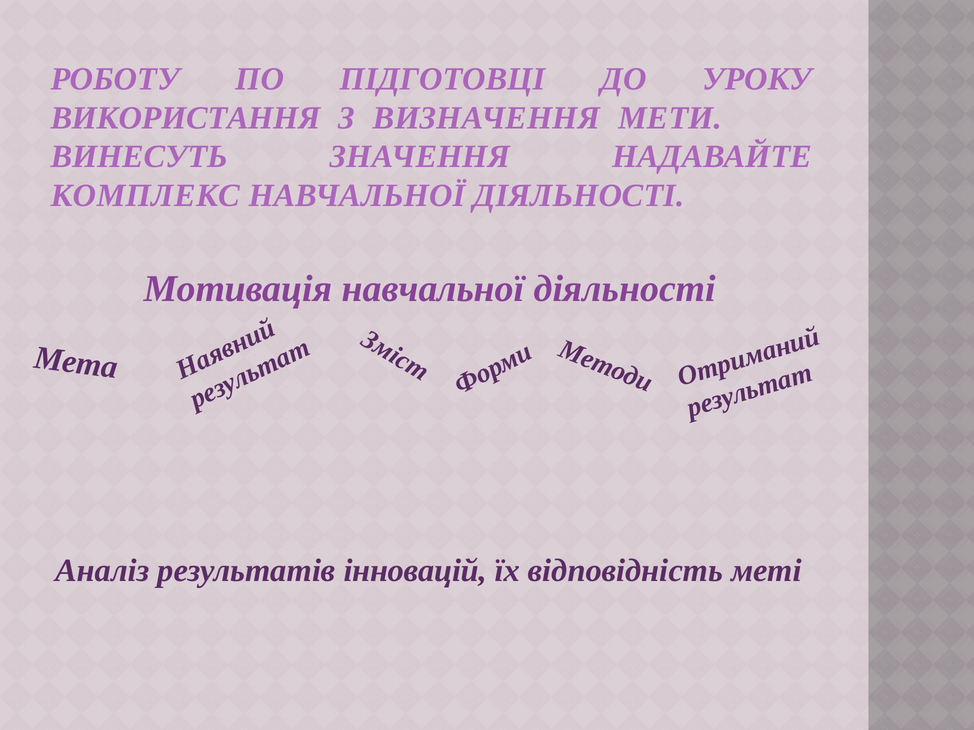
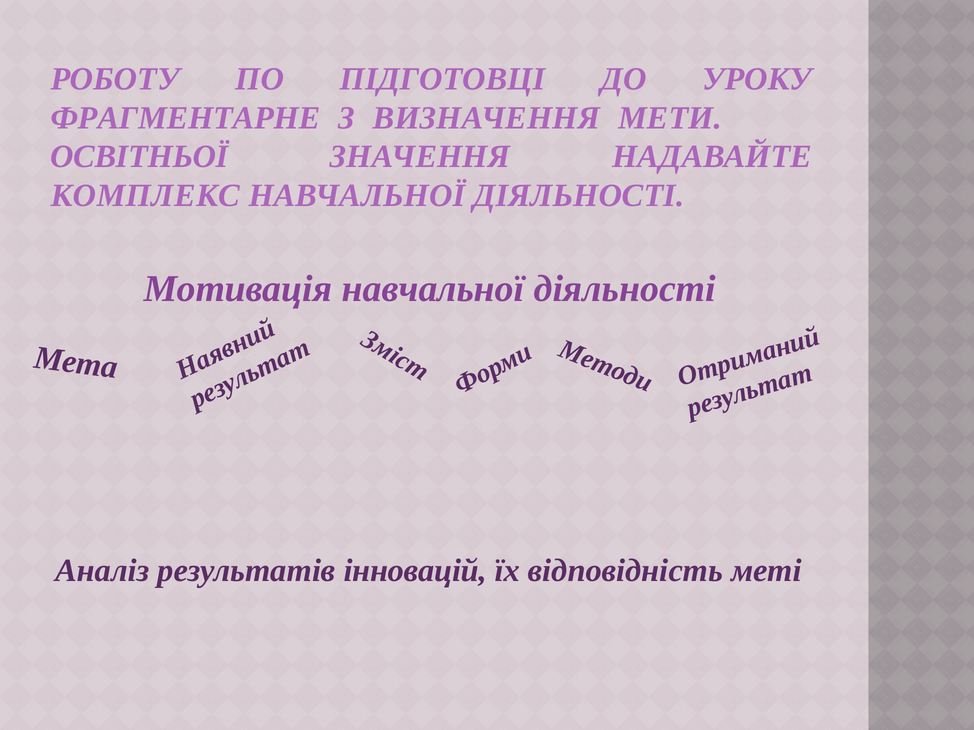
ВИКОРИСТАННЯ: ВИКОРИСТАННЯ -> ФРАГМЕНТАРНЕ
ВИНЕСУТЬ: ВИНЕСУТЬ -> ОСВІТНЬОЇ
